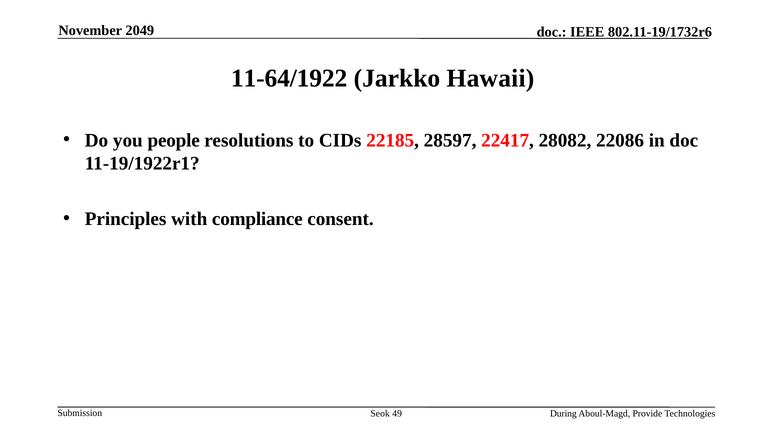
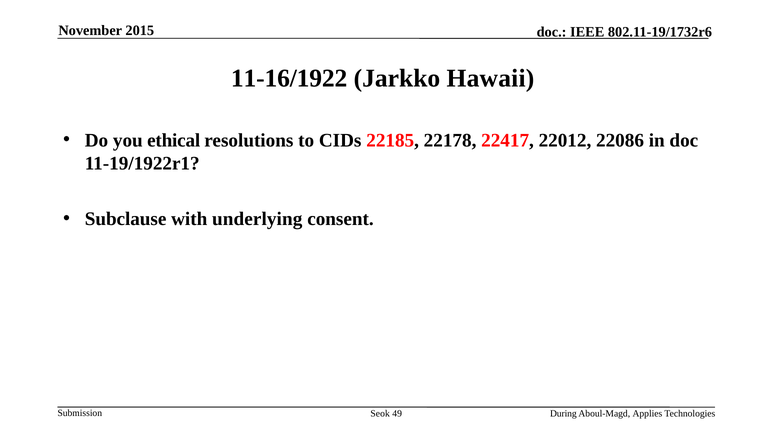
2049: 2049 -> 2015
11-64/1922: 11-64/1922 -> 11-16/1922
people: people -> ethical
28597: 28597 -> 22178
28082: 28082 -> 22012
Principles: Principles -> Subclause
compliance: compliance -> underlying
Provide: Provide -> Applies
